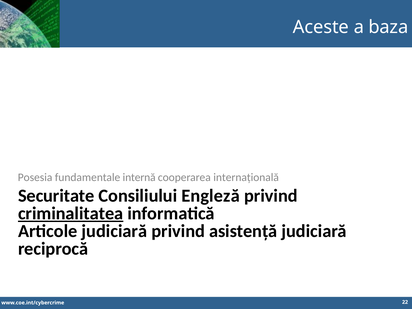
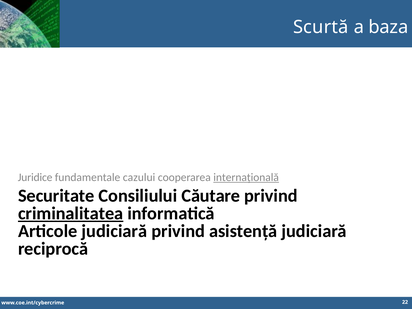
Aceste: Aceste -> Scurtă
Posesia: Posesia -> Juridice
internă: internă -> cazului
internațională underline: none -> present
Engleză: Engleză -> Căutare
